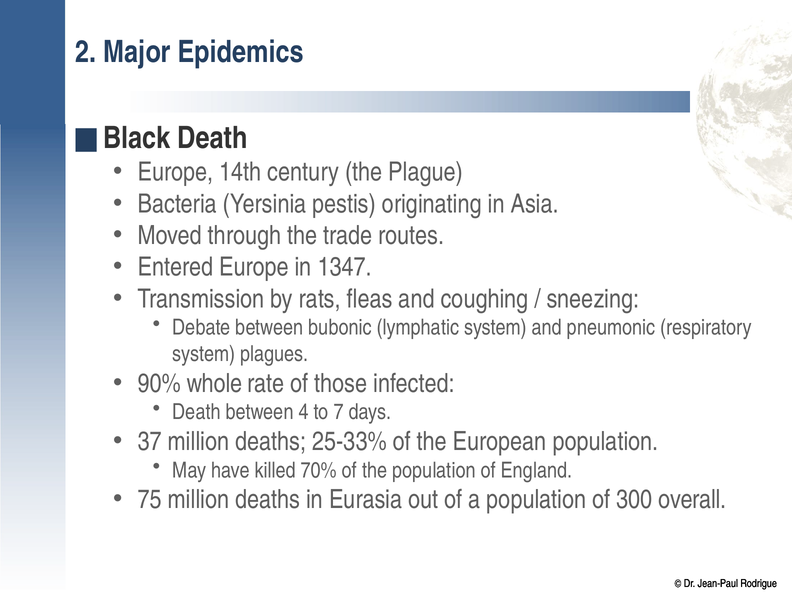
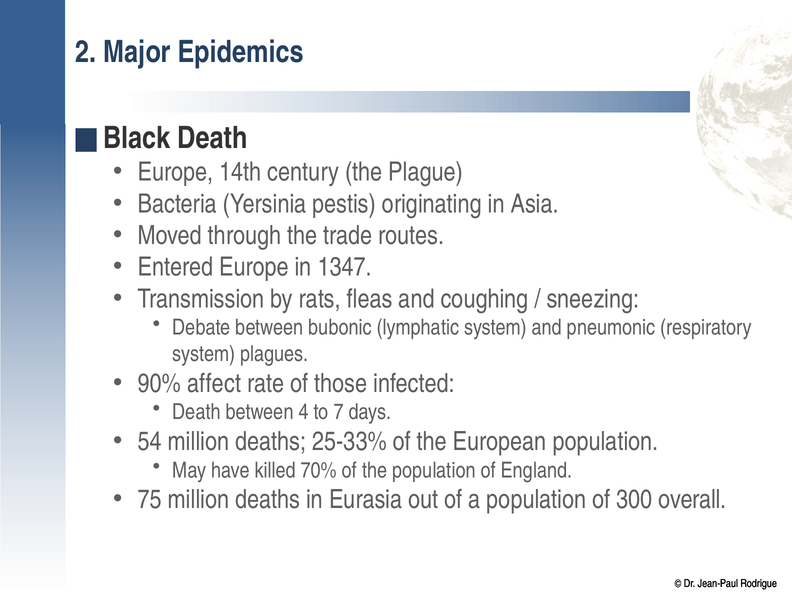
whole: whole -> affect
37: 37 -> 54
